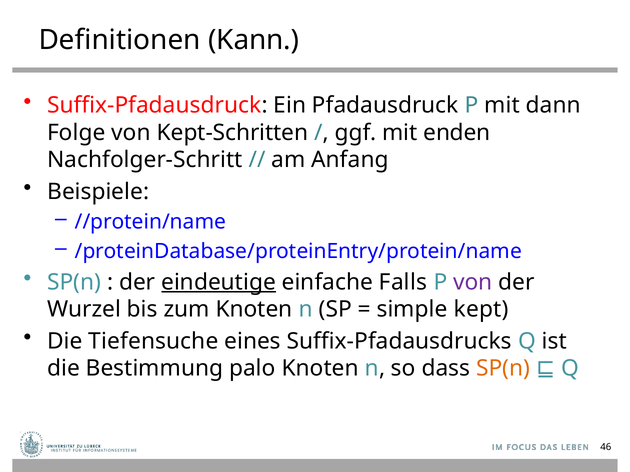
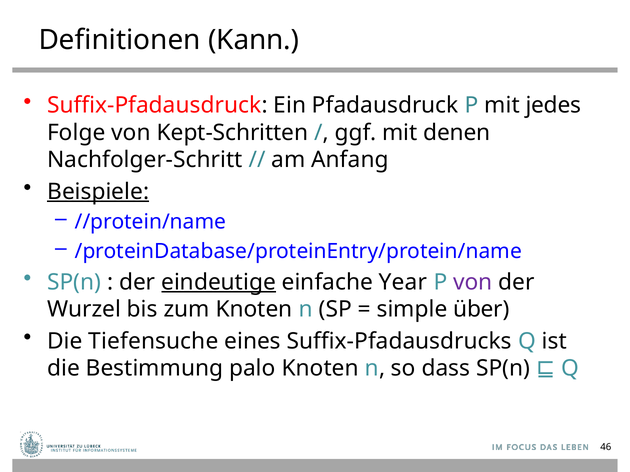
dann: dann -> jedes
enden: enden -> denen
Beispiele underline: none -> present
Falls: Falls -> Year
kept: kept -> über
SP(n at (503, 369) colour: orange -> black
